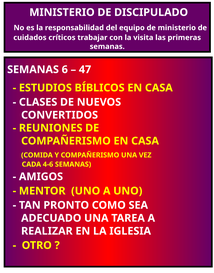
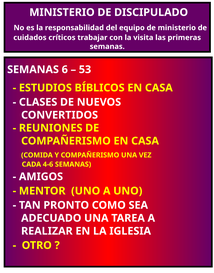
47: 47 -> 53
